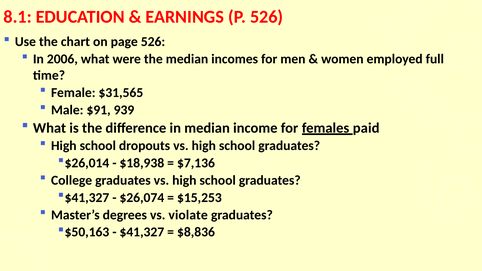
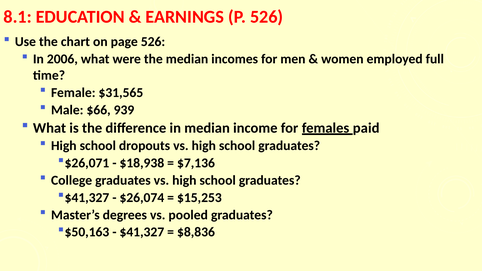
$91: $91 -> $66
$26,014: $26,014 -> $26,071
violate: violate -> pooled
